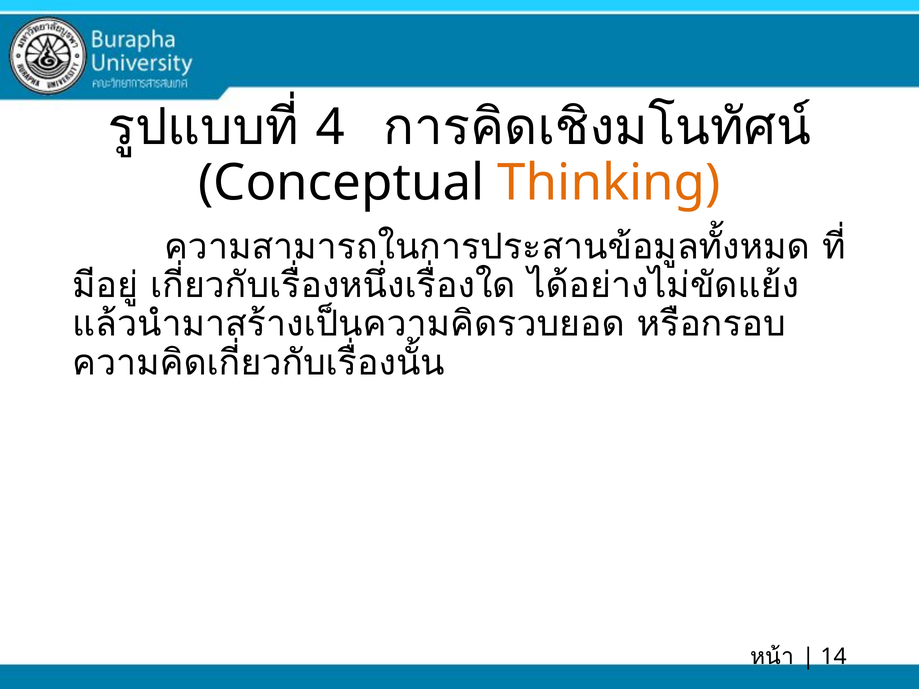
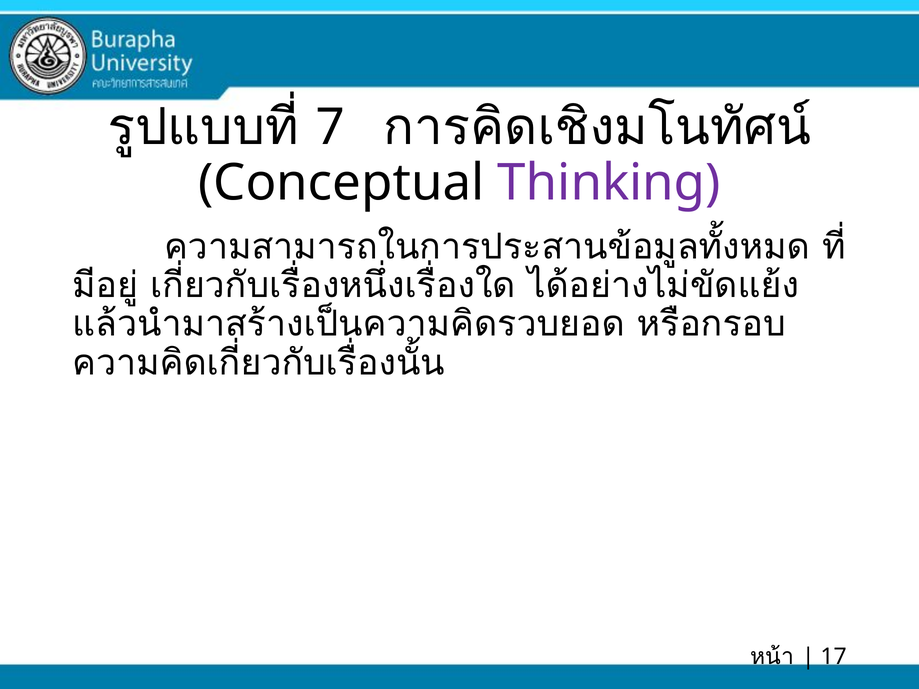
4: 4 -> 7
Thinking colour: orange -> purple
14: 14 -> 17
